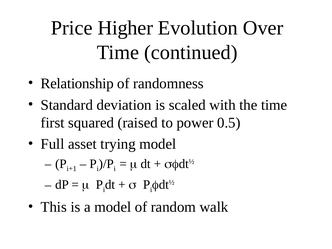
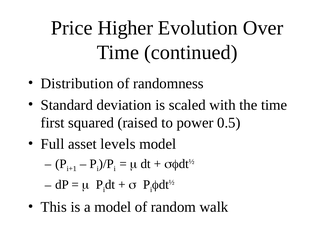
Relationship: Relationship -> Distribution
trying: trying -> levels
